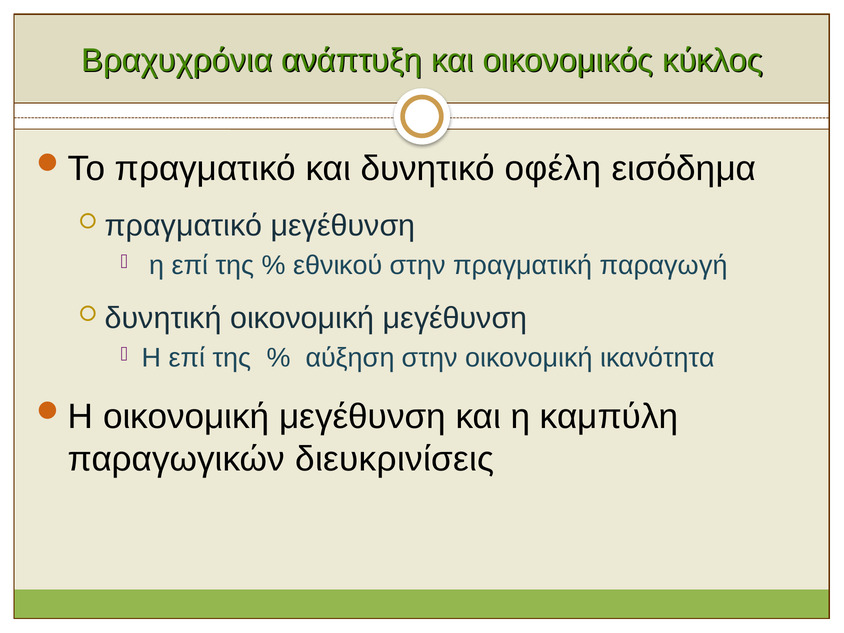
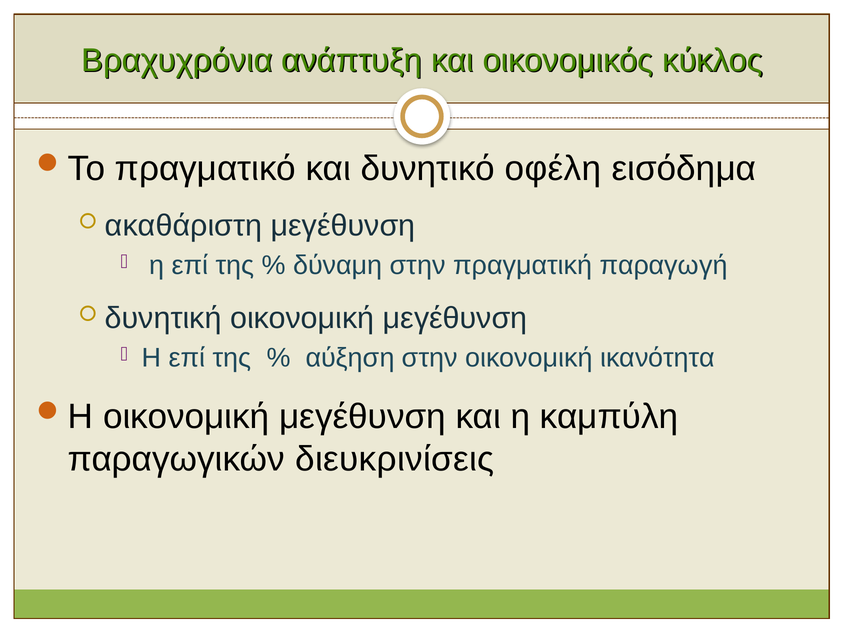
πραγματικό at (184, 226): πραγματικό -> ακαθάριστη
εθνικού: εθνικού -> δύναμη
